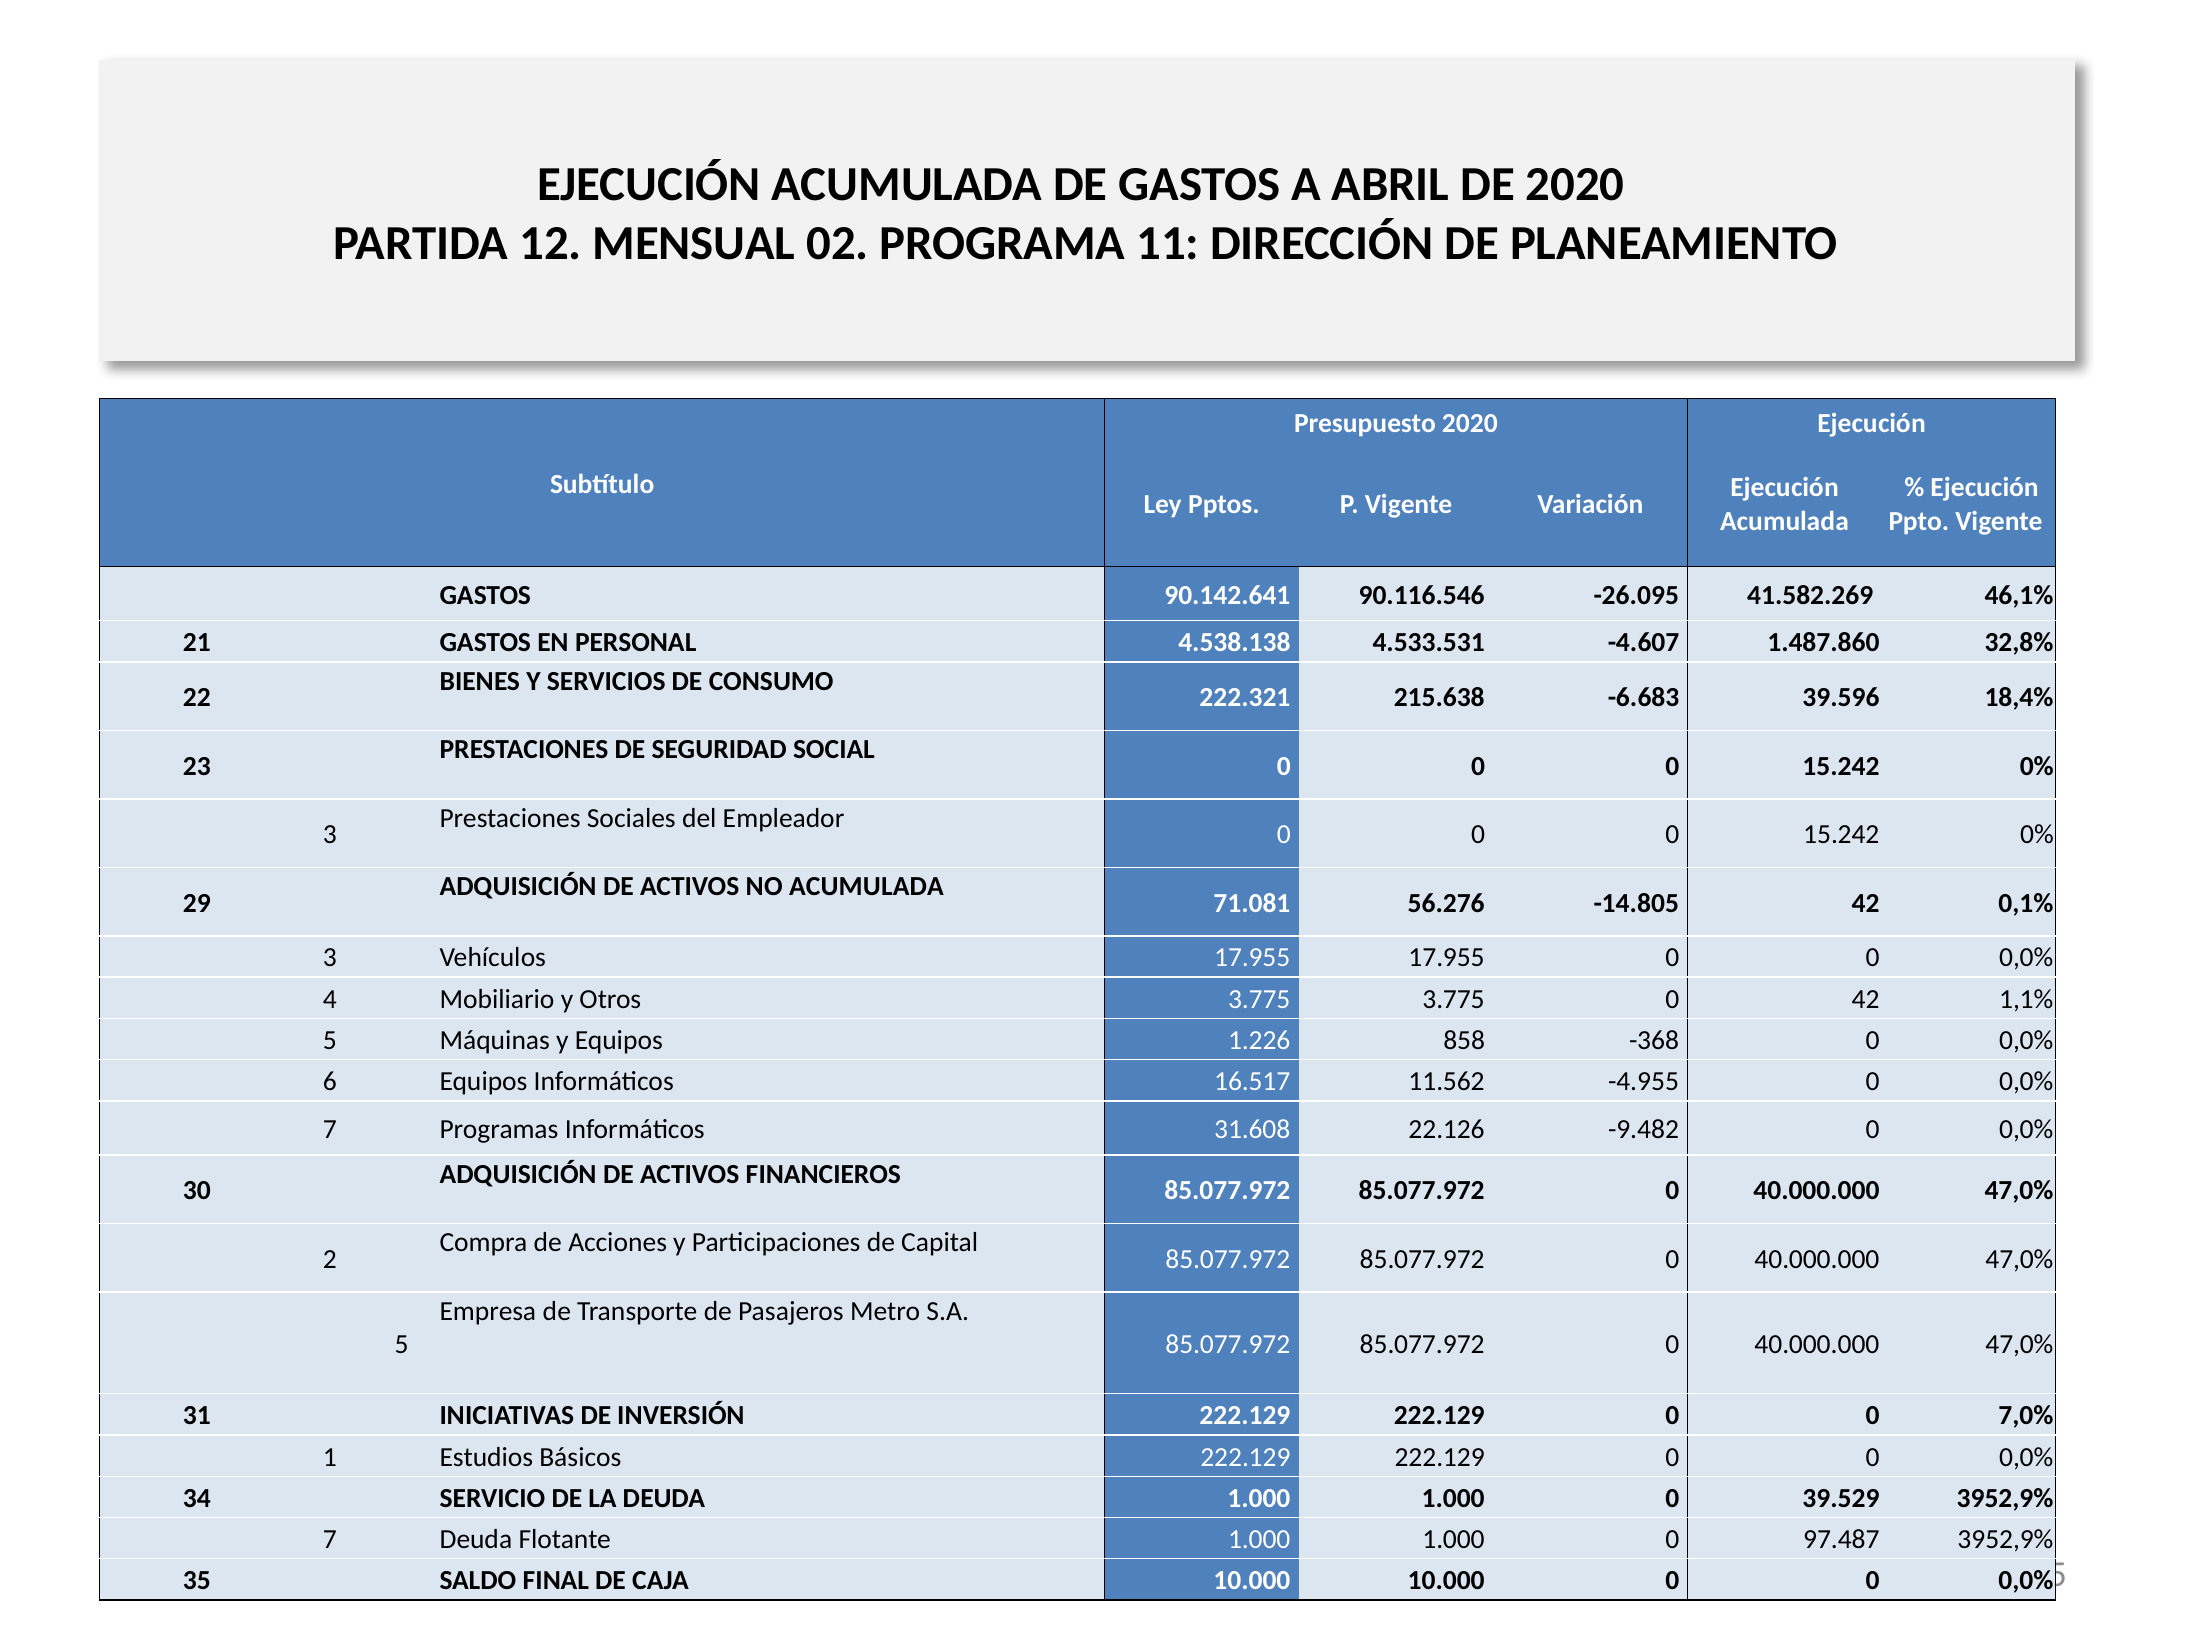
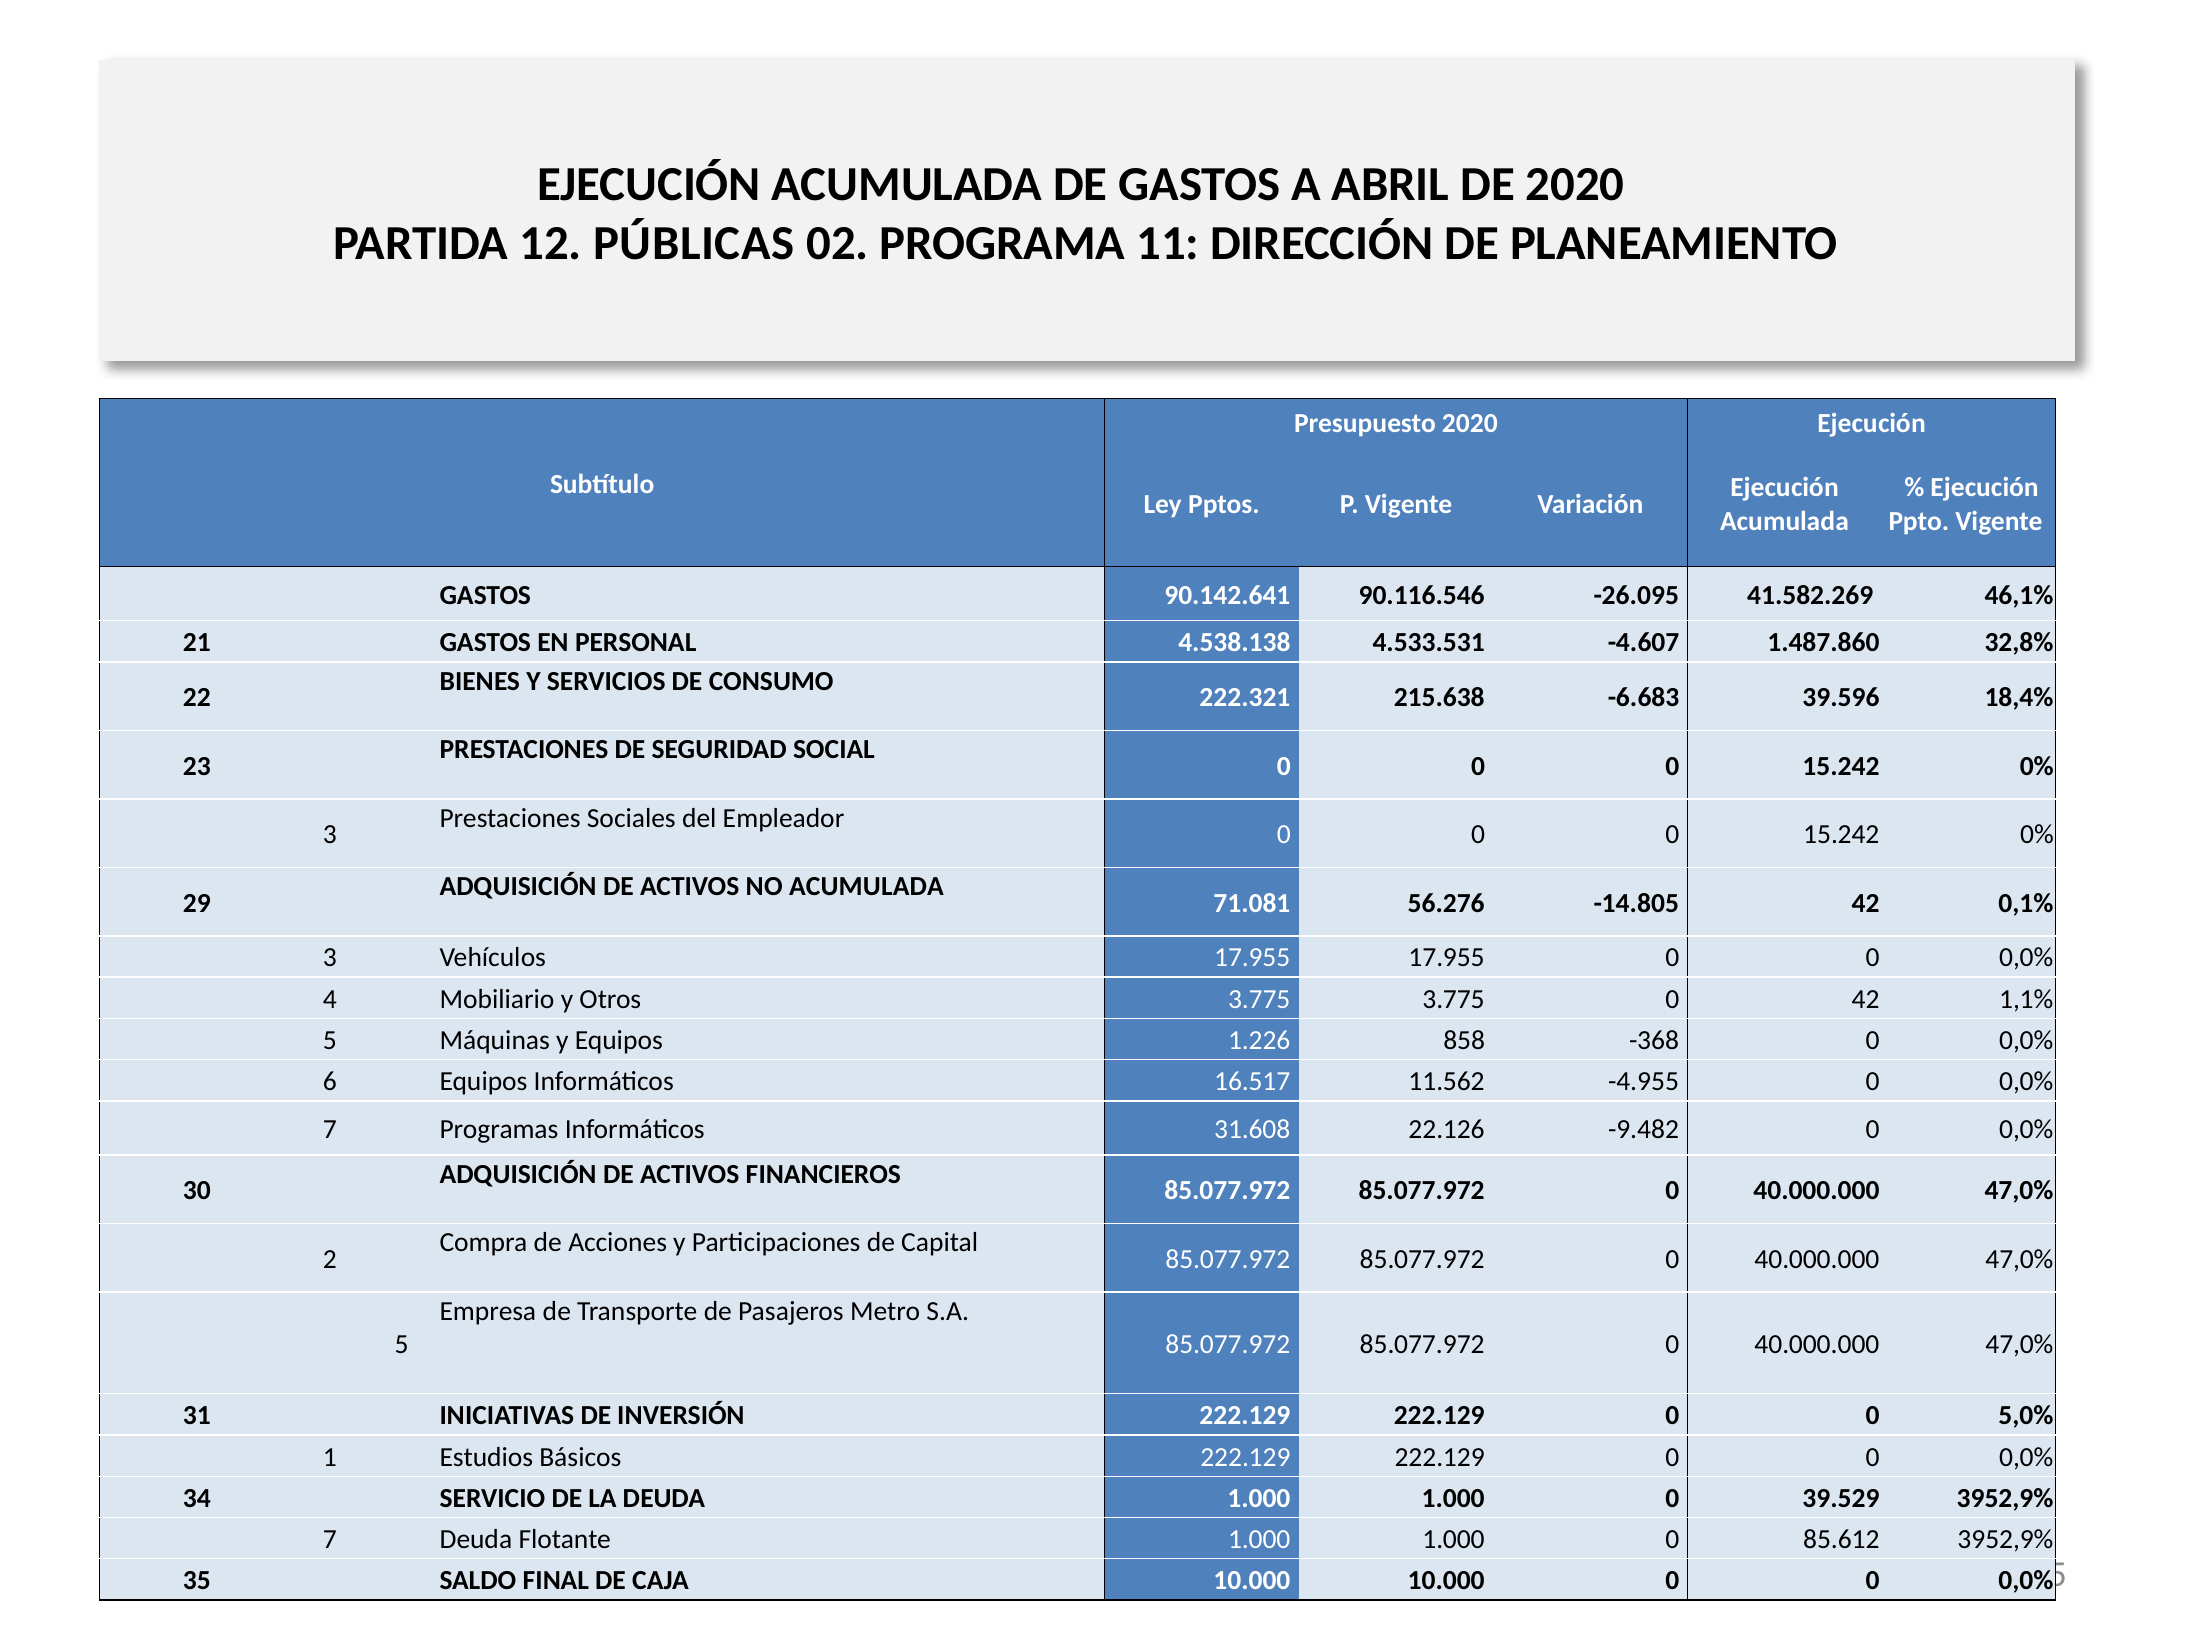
12 MENSUAL: MENSUAL -> PÚBLICAS
7,0%: 7,0% -> 5,0%
97.487: 97.487 -> 85.612
